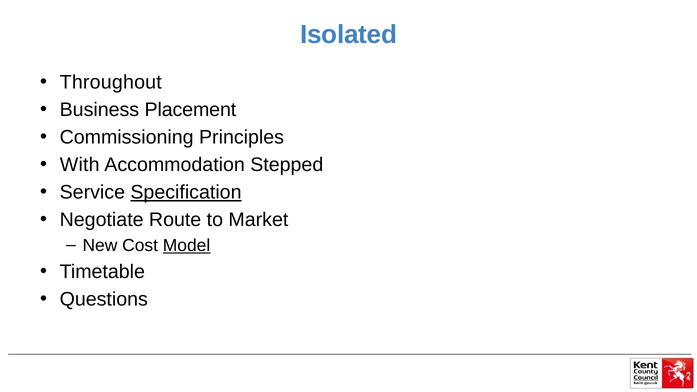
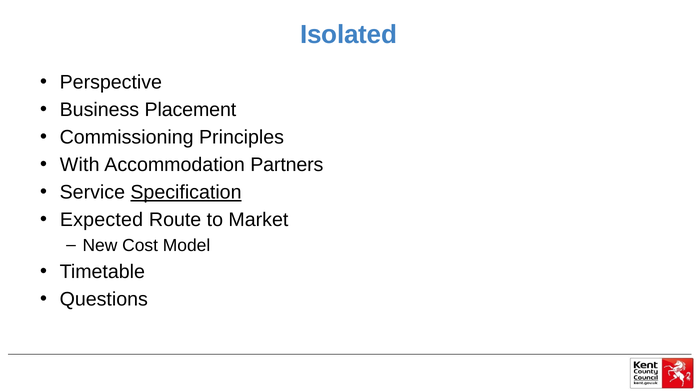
Throughout: Throughout -> Perspective
Stepped: Stepped -> Partners
Negotiate: Negotiate -> Expected
Model underline: present -> none
